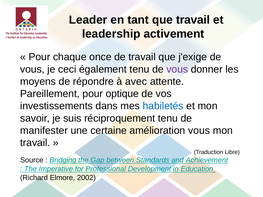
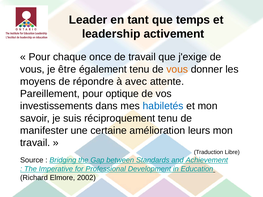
que travail: travail -> temps
ceci: ceci -> être
vous at (177, 69) colour: purple -> orange
amélioration vous: vous -> leurs
